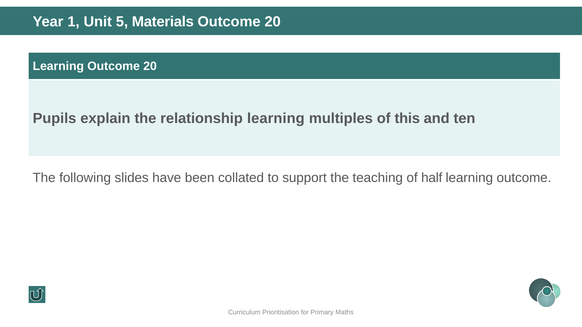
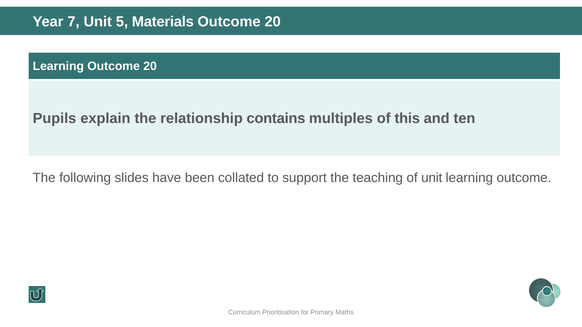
1: 1 -> 7
relationship learning: learning -> contains
of half: half -> unit
